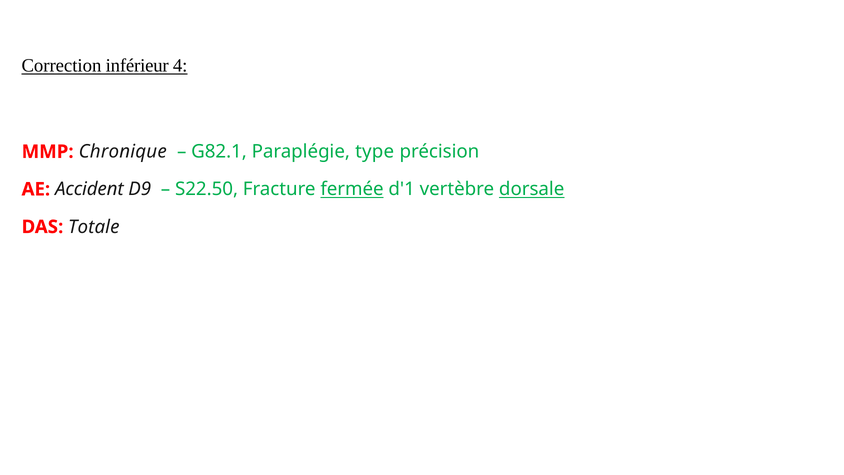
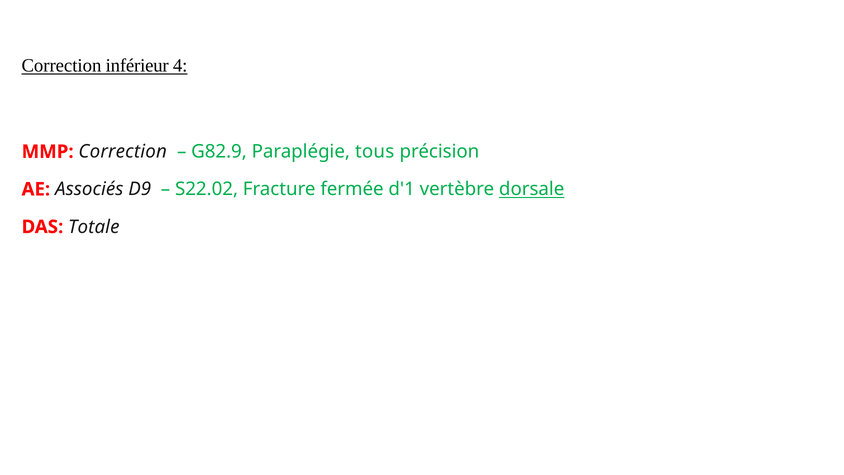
MMP Chronique: Chronique -> Correction
G82.1: G82.1 -> G82.9
type: type -> tous
Accident: Accident -> Associés
S22.50: S22.50 -> S22.02
fermée underline: present -> none
